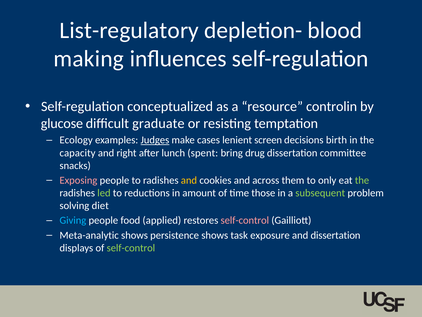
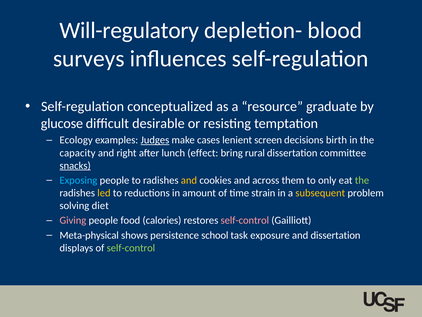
List-regulatory: List-regulatory -> Will-regulatory
making: making -> surveys
controlin: controlin -> graduate
graduate: graduate -> desirable
spent: spent -> effect
drug: drug -> rural
snacks underline: none -> present
Exposing colour: pink -> light blue
led colour: light green -> yellow
those: those -> strain
subsequent colour: light green -> yellow
Giving colour: light blue -> pink
applied: applied -> calories
Meta-analytic: Meta-analytic -> Meta-physical
persistence shows: shows -> school
